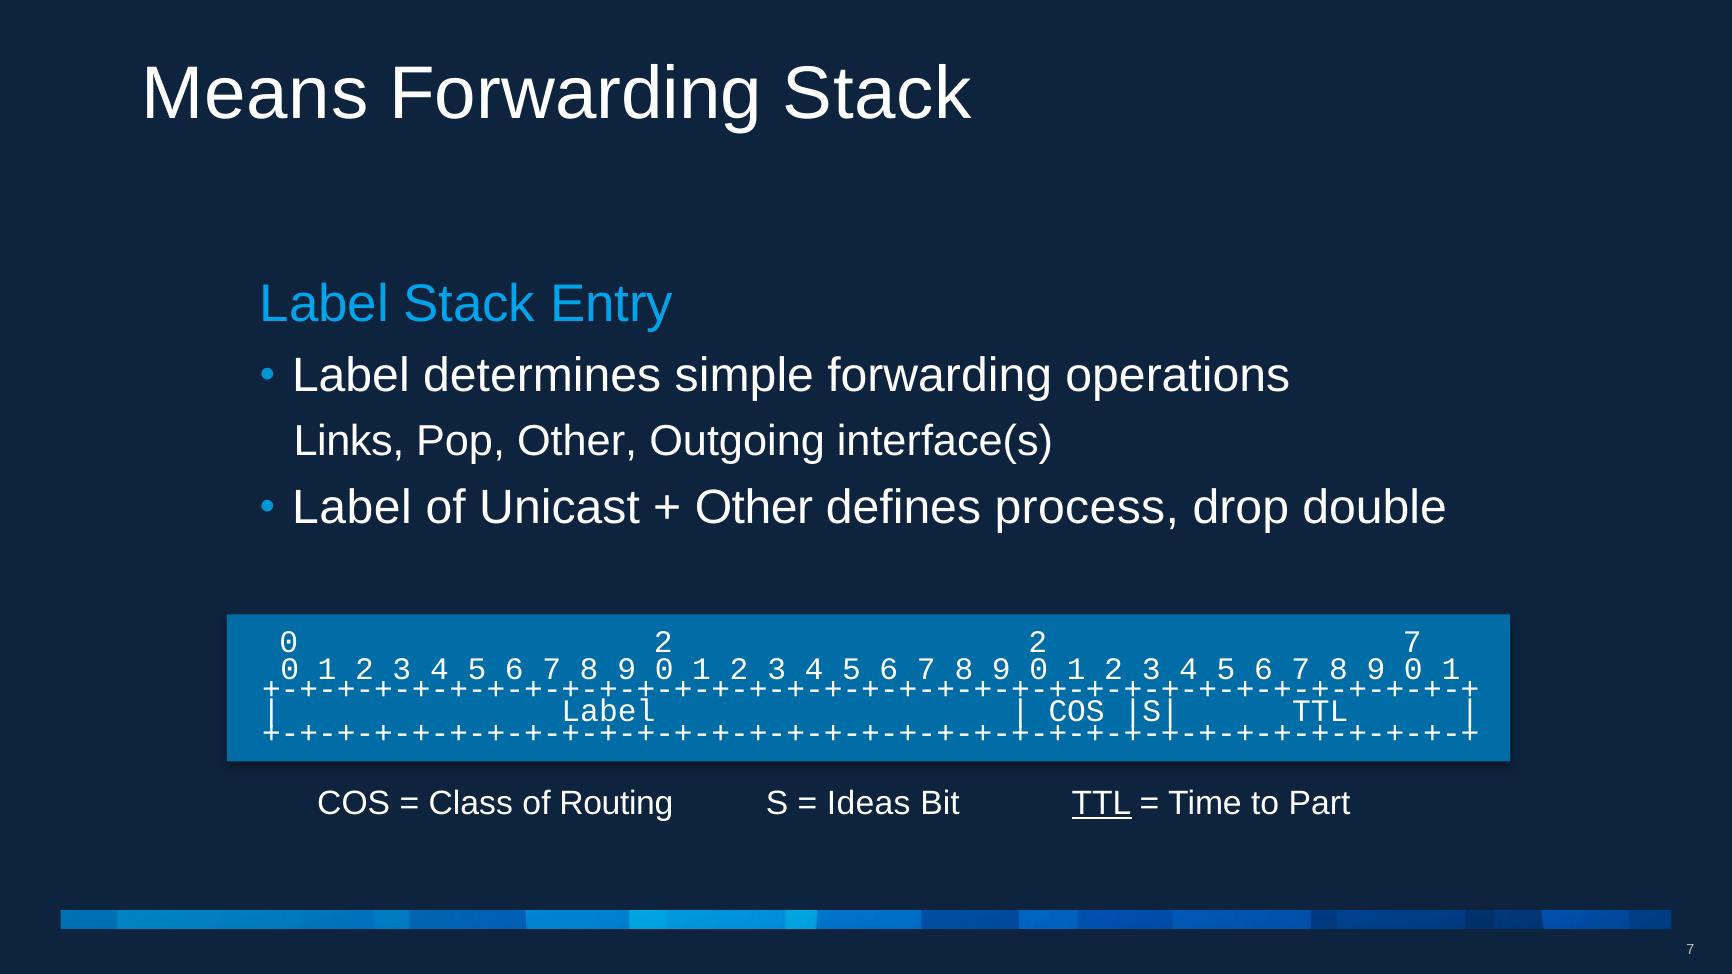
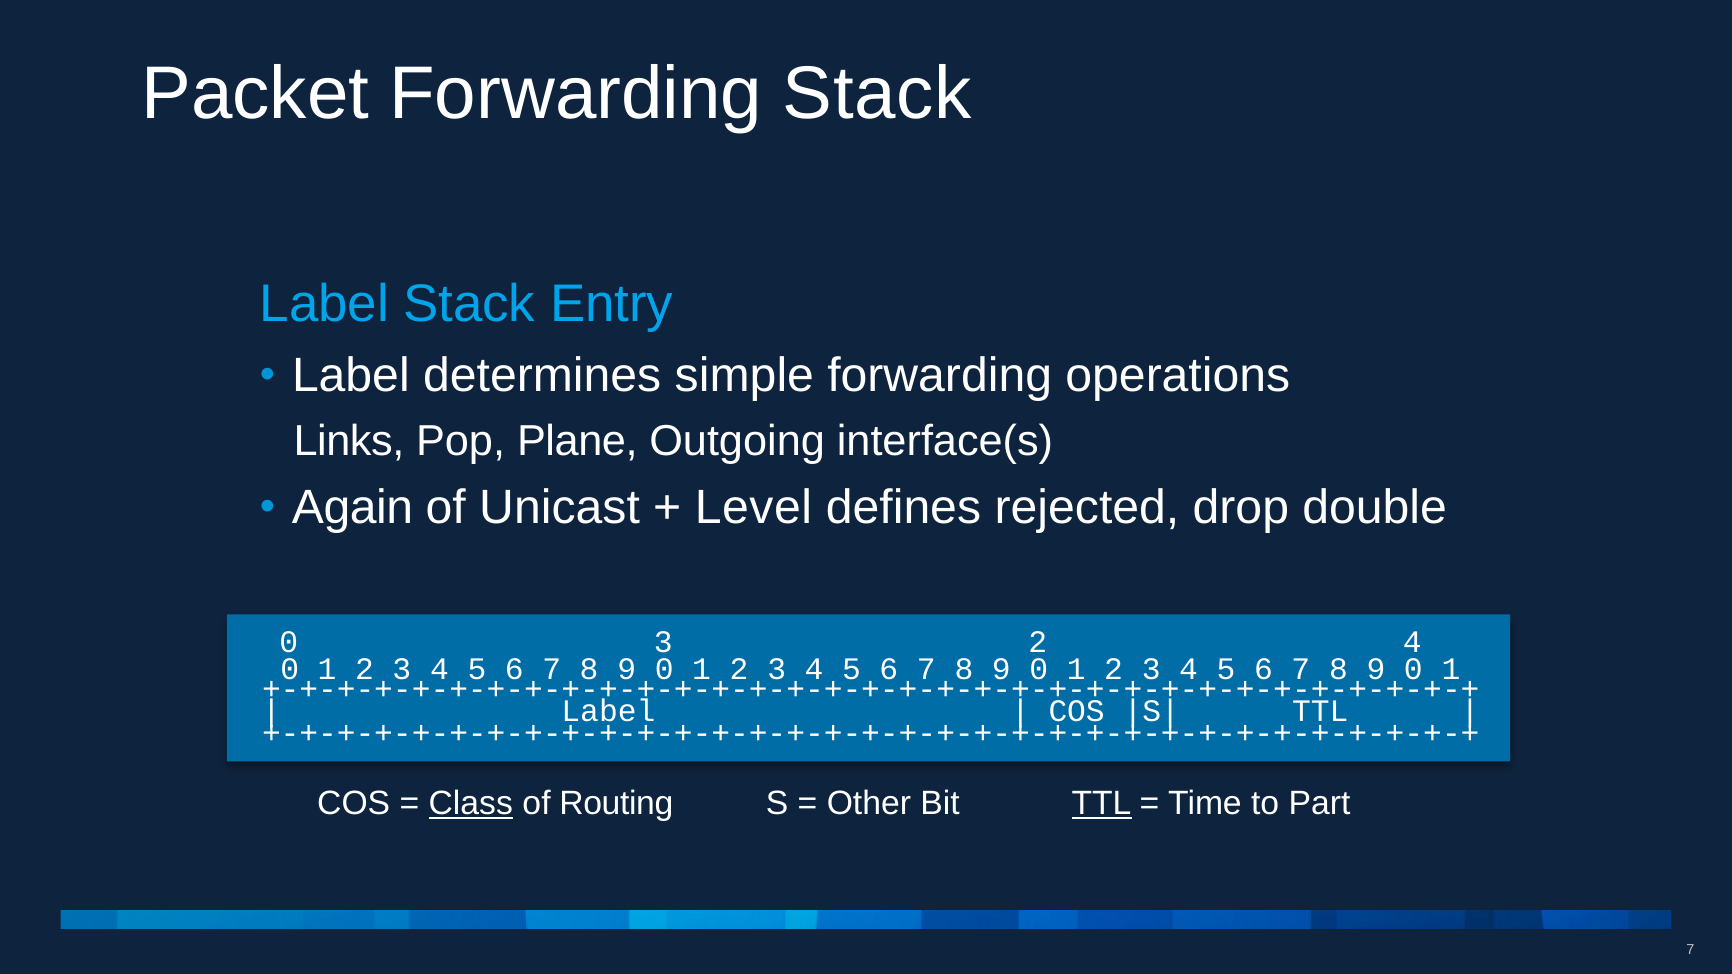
Means: Means -> Packet
Pop Other: Other -> Plane
Label at (352, 508): Label -> Again
Other at (754, 508): Other -> Level
process: process -> rejected
0 2: 2 -> 3
2 7: 7 -> 4
Class underline: none -> present
Ideas: Ideas -> Other
